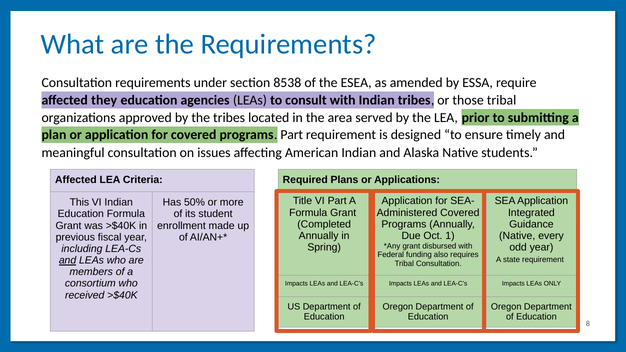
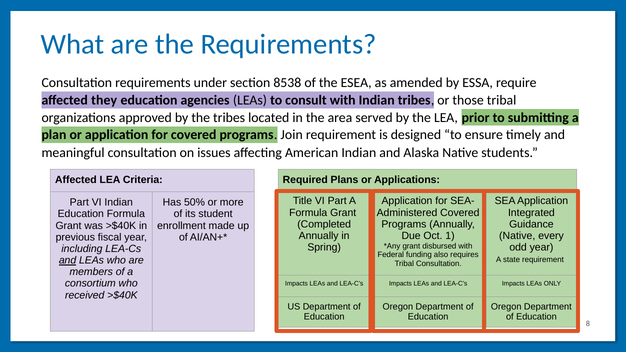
programs Part: Part -> Join
This at (79, 203): This -> Part
